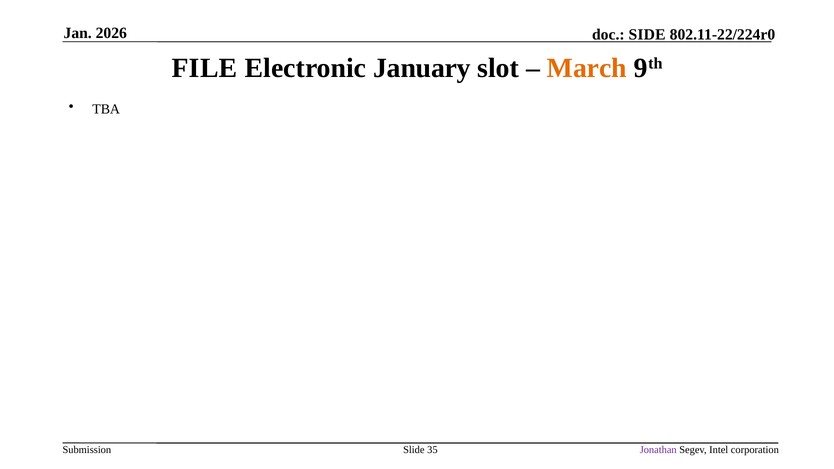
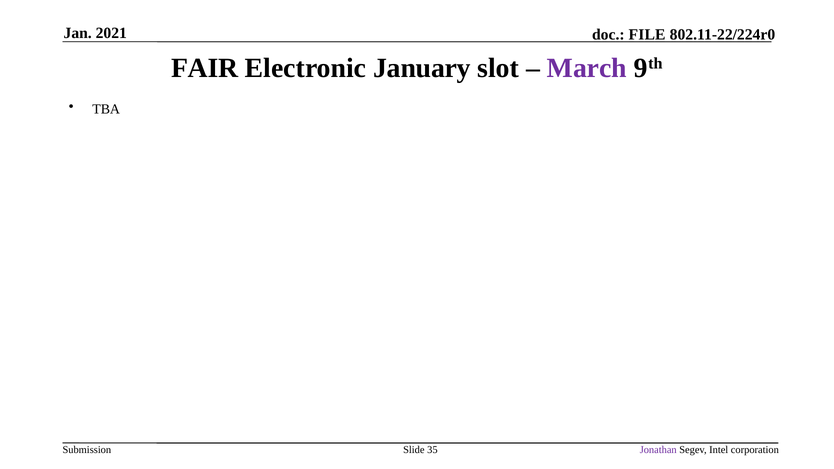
2026: 2026 -> 2021
SIDE: SIDE -> FILE
FILE: FILE -> FAIR
March colour: orange -> purple
